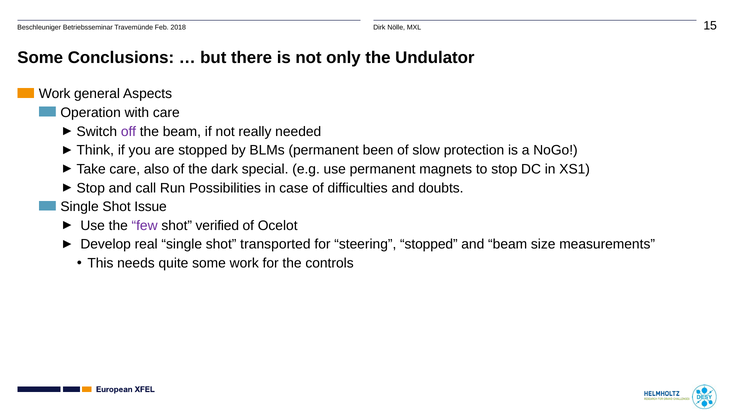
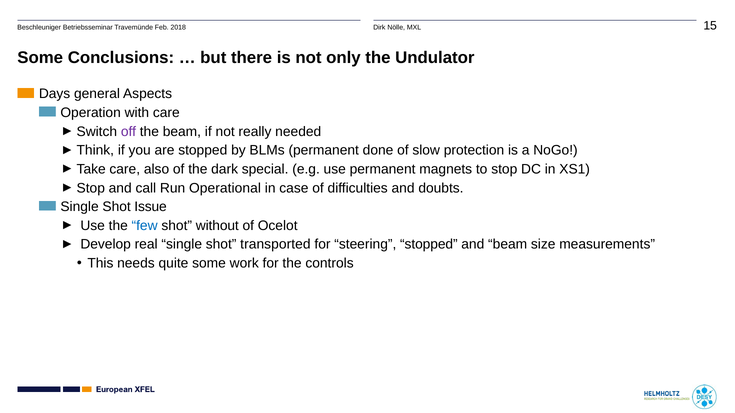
Work at (55, 94): Work -> Days
been: been -> done
Possibilities: Possibilities -> Operational
few colour: purple -> blue
verified: verified -> without
